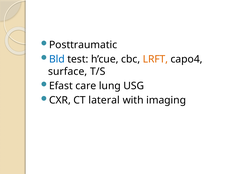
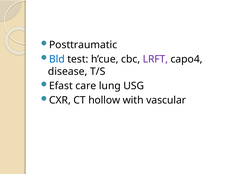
LRFT colour: orange -> purple
surface: surface -> disease
lateral: lateral -> hollow
imaging: imaging -> vascular
